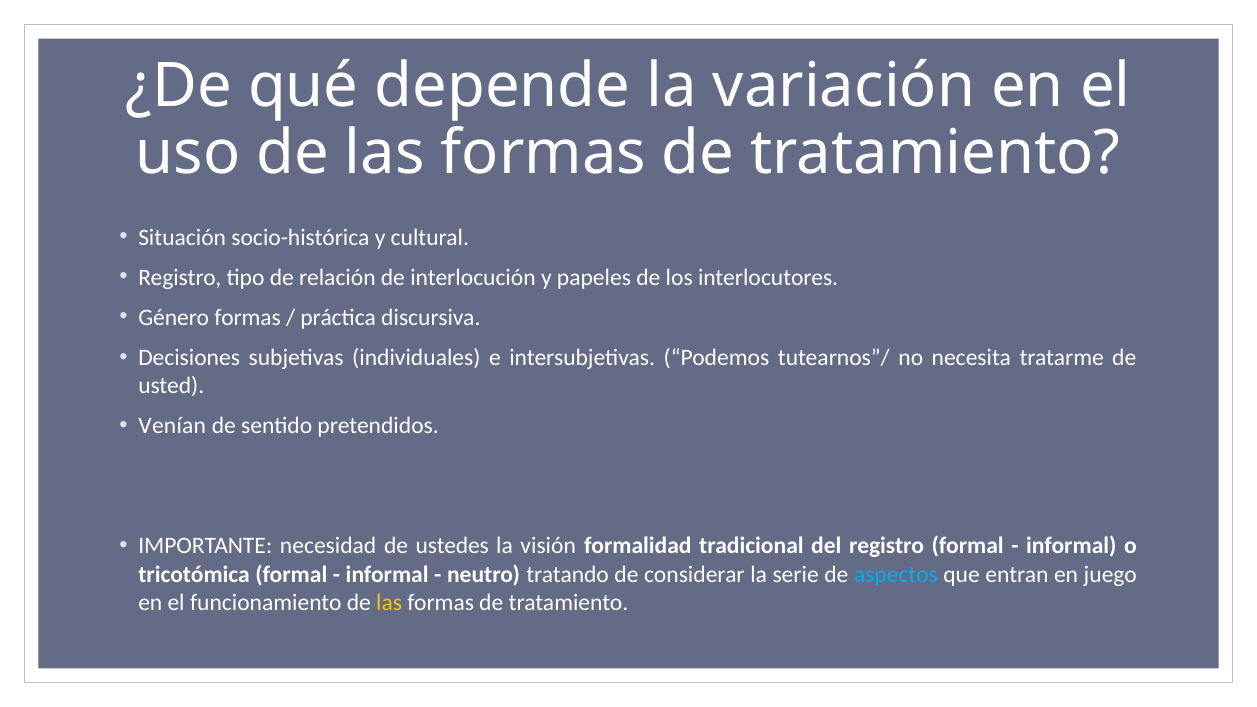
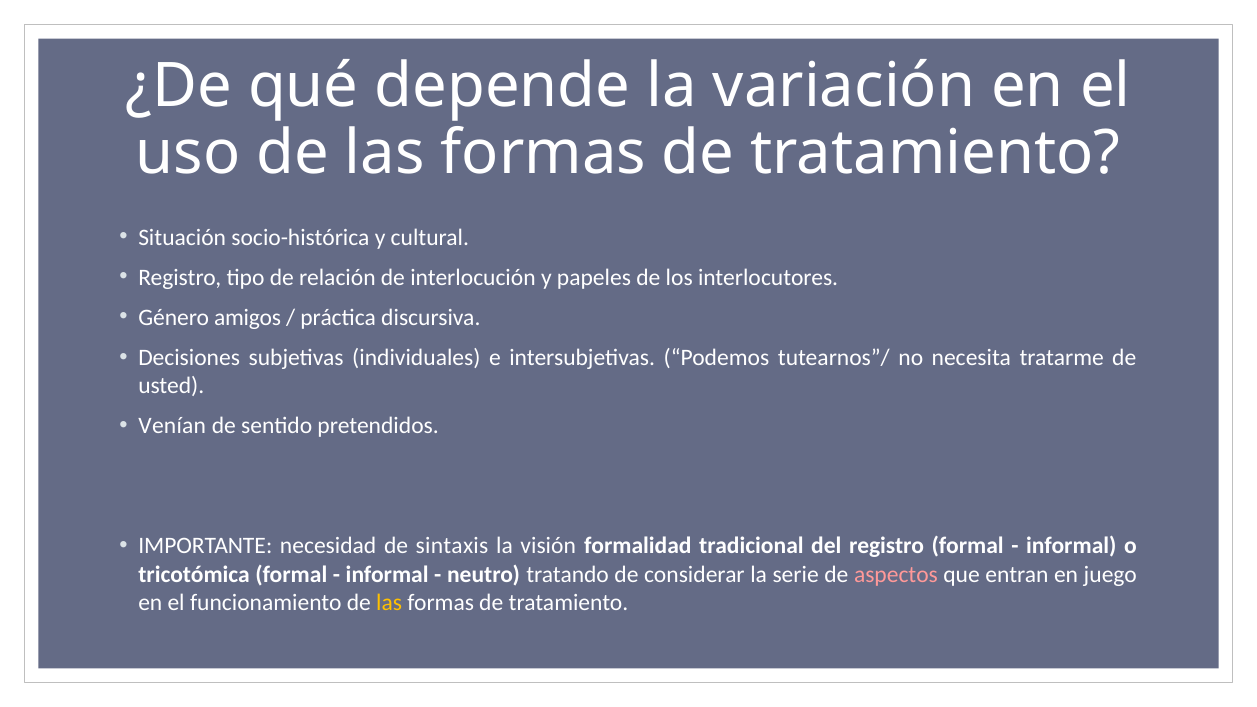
Género formas: formas -> amigos
ustedes: ustedes -> sintaxis
aspectos colour: light blue -> pink
